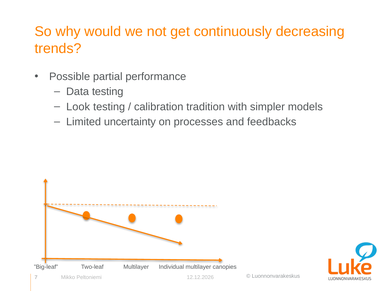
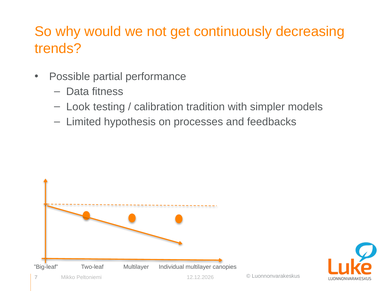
Data testing: testing -> fitness
uncertainty: uncertainty -> hypothesis
